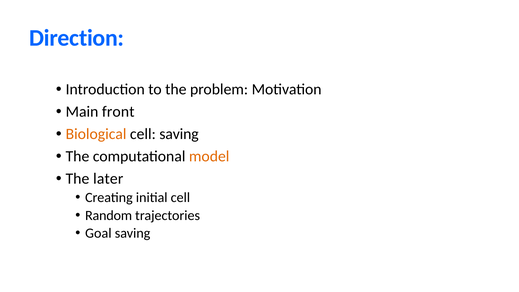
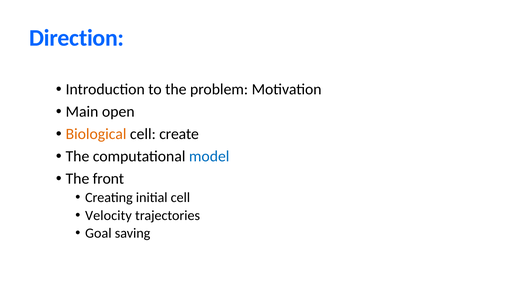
front: front -> open
cell saving: saving -> create
model colour: orange -> blue
later: later -> front
Random: Random -> Velocity
